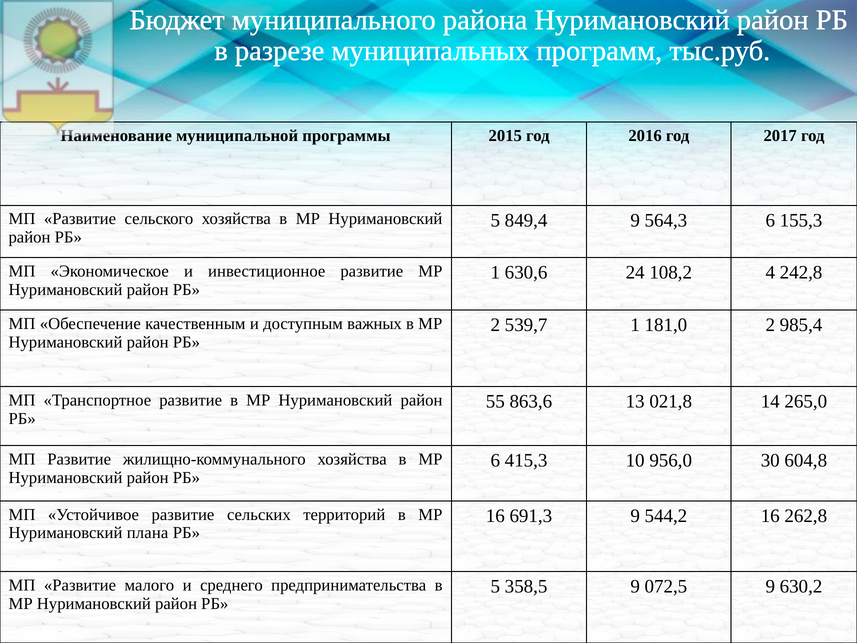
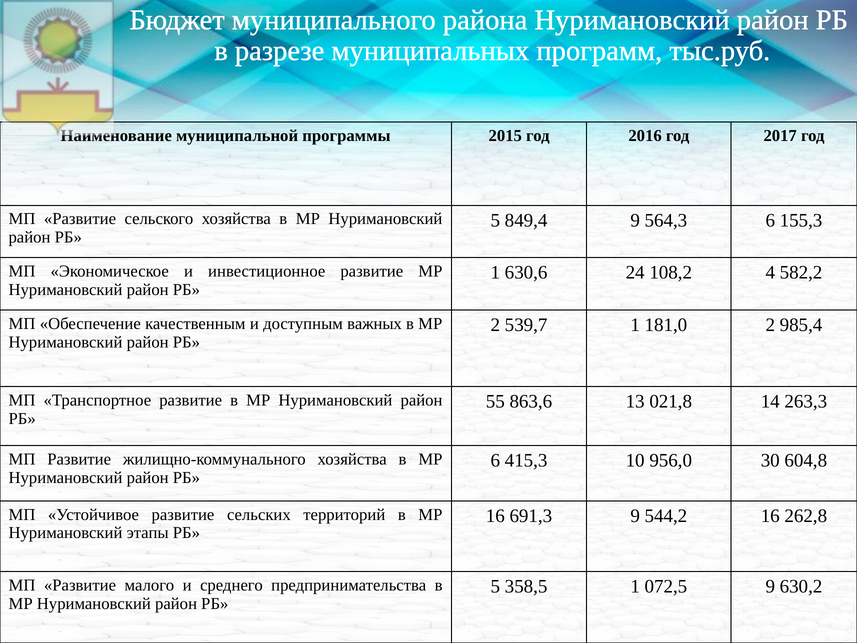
242,8: 242,8 -> 582,2
265,0: 265,0 -> 263,3
плана: плана -> этапы
358,5 9: 9 -> 1
